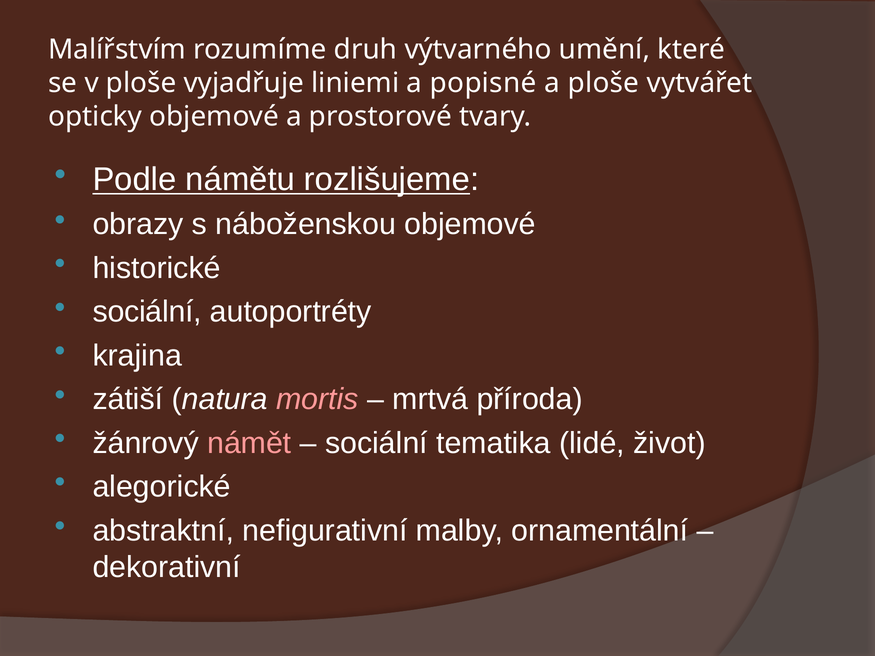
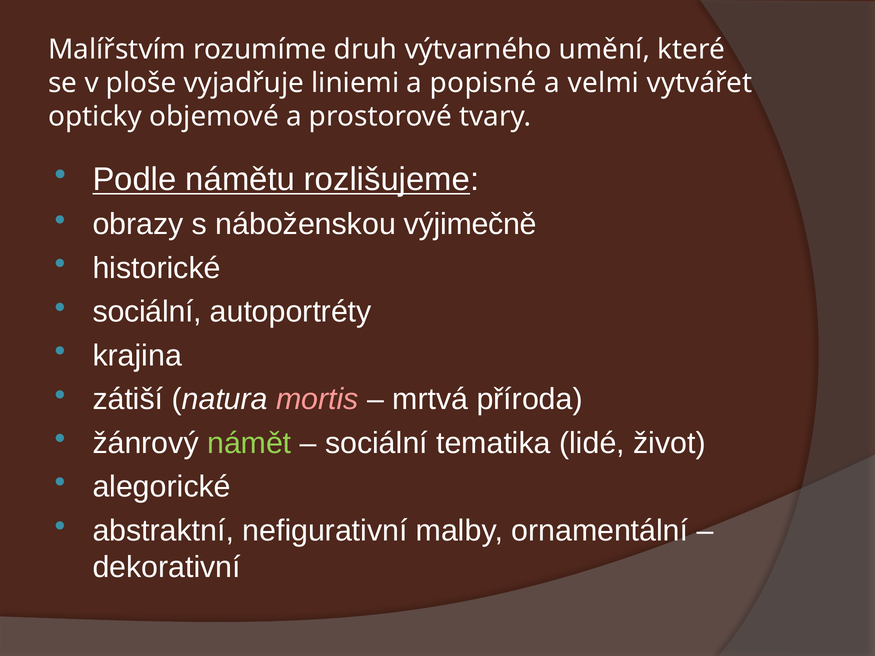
a ploše: ploše -> velmi
náboženskou objemové: objemové -> výjimečně
námět colour: pink -> light green
